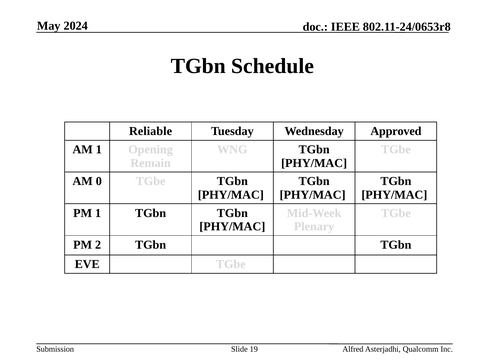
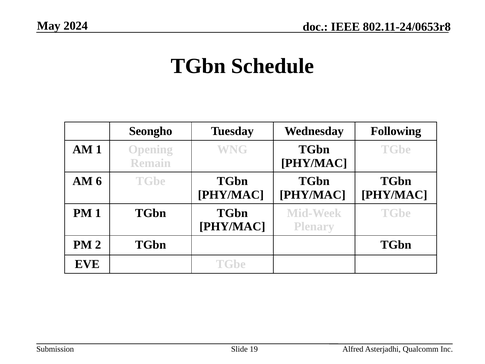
Reliable: Reliable -> Seongho
Approved: Approved -> Following
0: 0 -> 6
